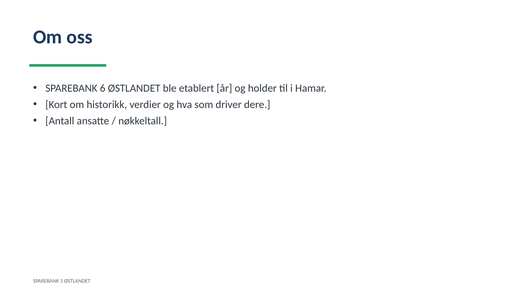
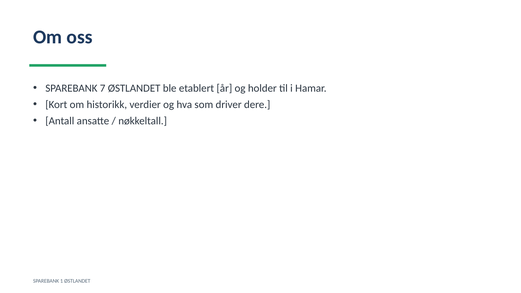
6: 6 -> 7
